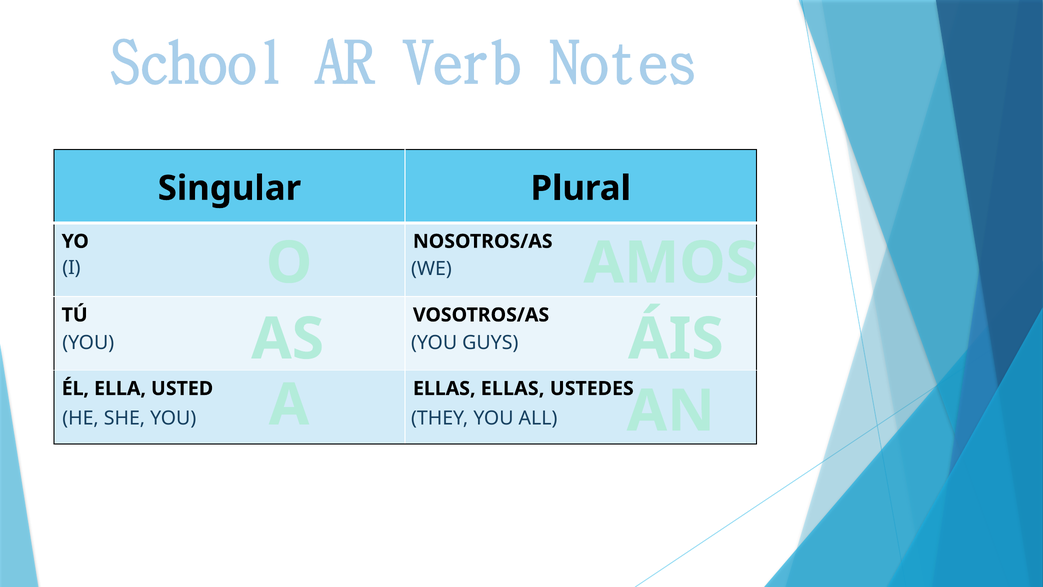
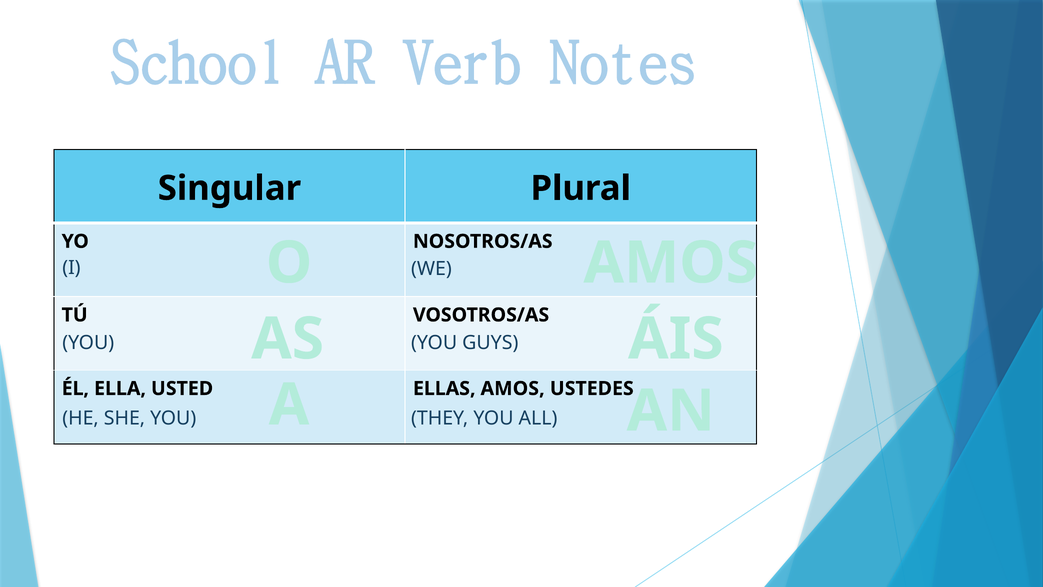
ELLAS ELLAS: ELLAS -> AMOS
